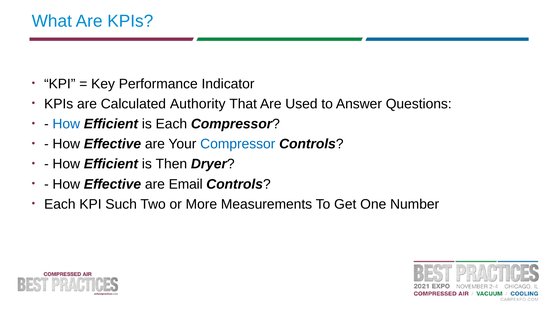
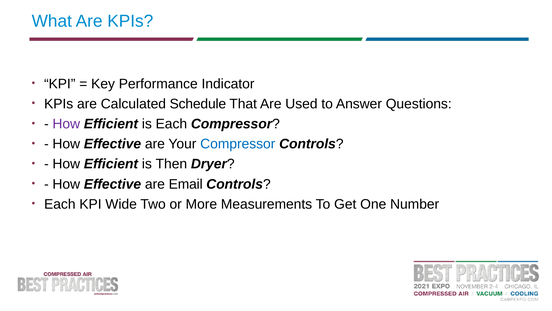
Authority: Authority -> Schedule
How at (66, 124) colour: blue -> purple
Such: Such -> Wide
